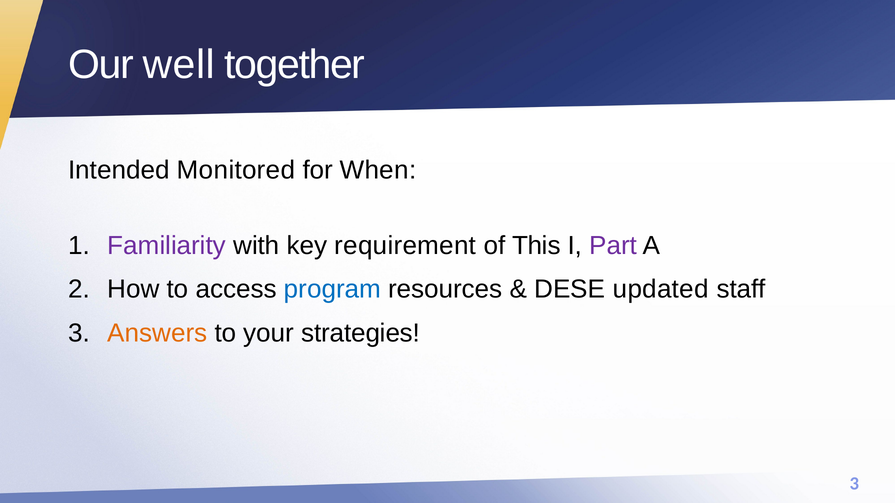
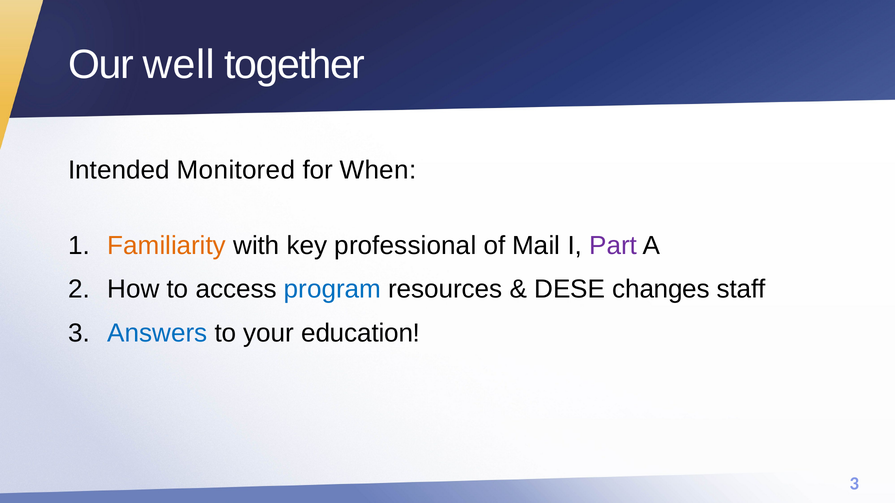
Familiarity colour: purple -> orange
requirement: requirement -> professional
This: This -> Mail
updated: updated -> changes
Answers colour: orange -> blue
strategies: strategies -> education
